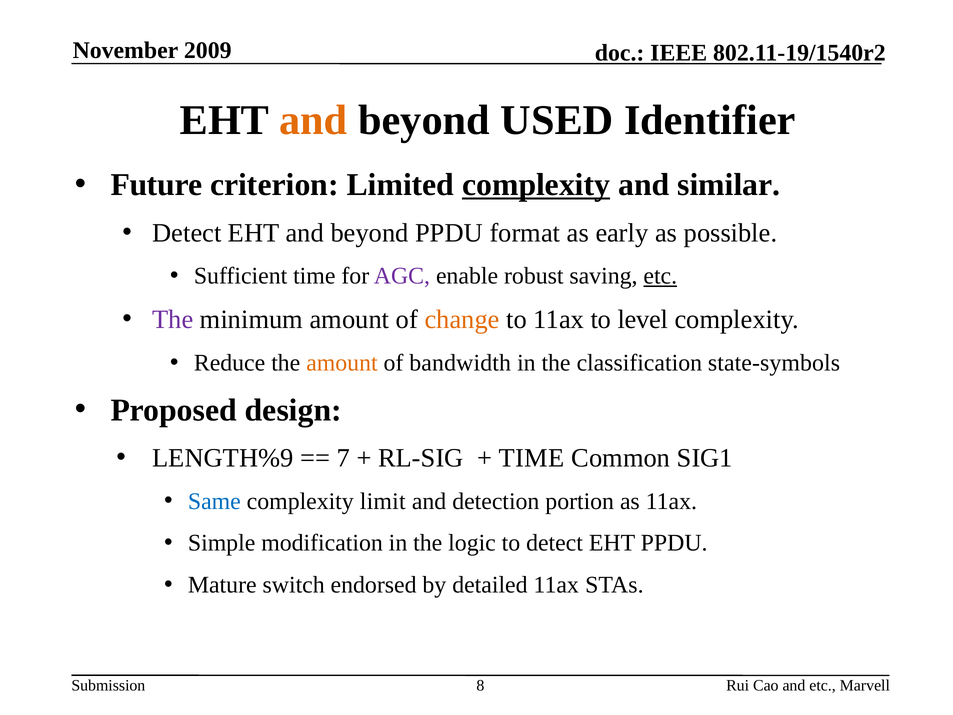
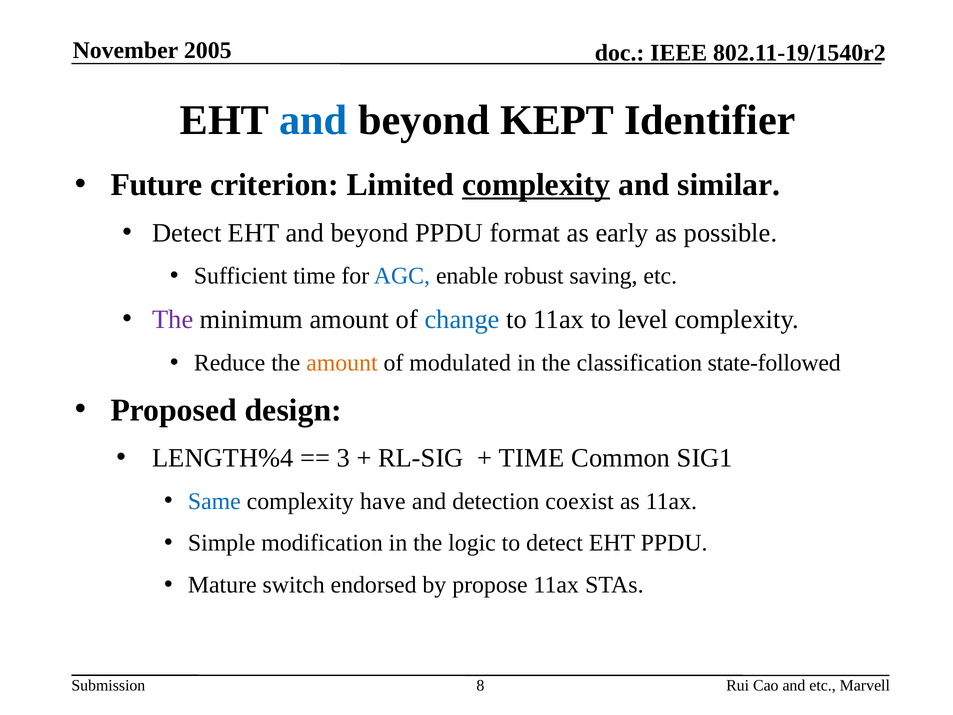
2009: 2009 -> 2005
and at (313, 120) colour: orange -> blue
USED: USED -> KEPT
AGC colour: purple -> blue
etc at (660, 276) underline: present -> none
change colour: orange -> blue
bandwidth: bandwidth -> modulated
state-symbols: state-symbols -> state-followed
LENGTH%9: LENGTH%9 -> LENGTH%4
7: 7 -> 3
limit: limit -> have
portion: portion -> coexist
detailed: detailed -> propose
